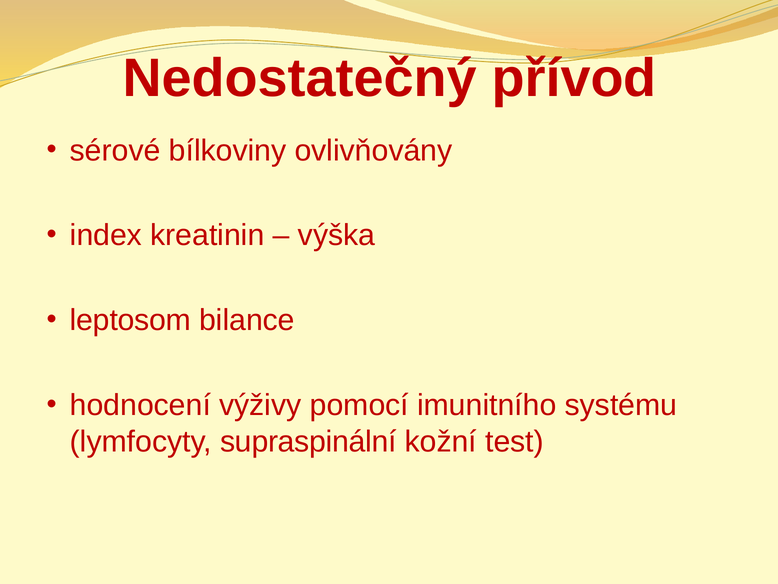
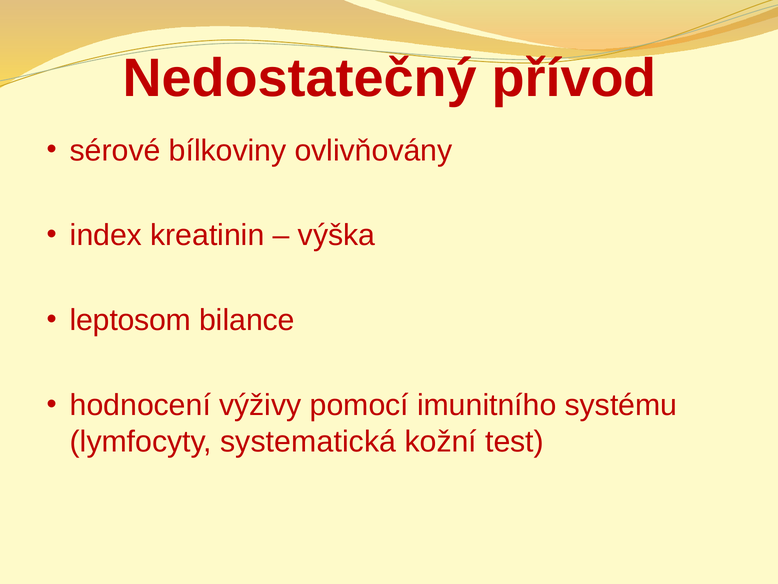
supraspinální: supraspinální -> systematická
